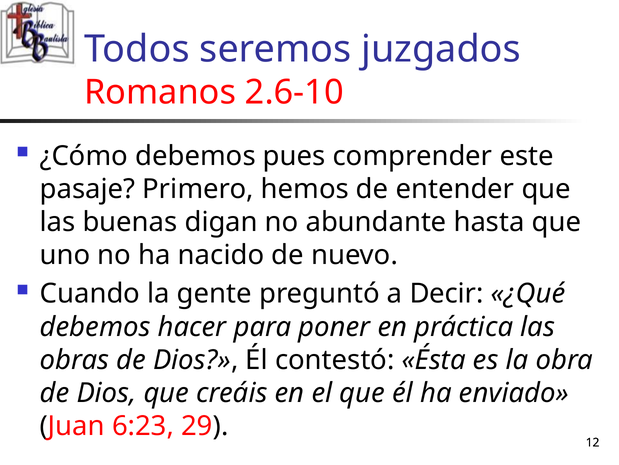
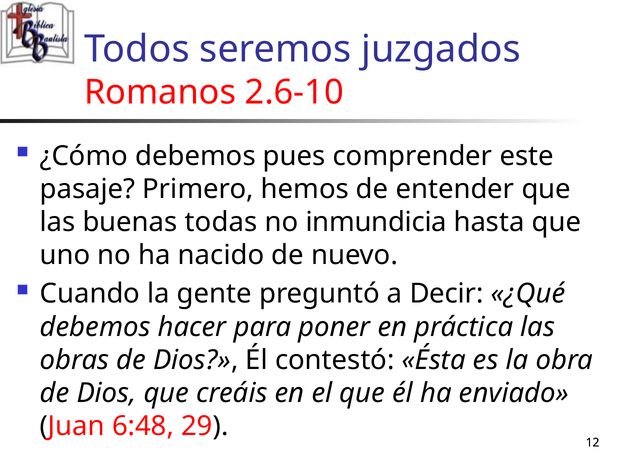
digan: digan -> todas
abundante: abundante -> inmundicia
6:23: 6:23 -> 6:48
